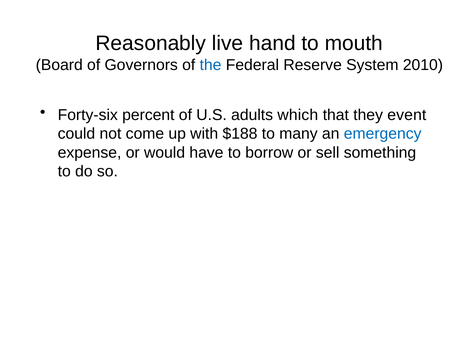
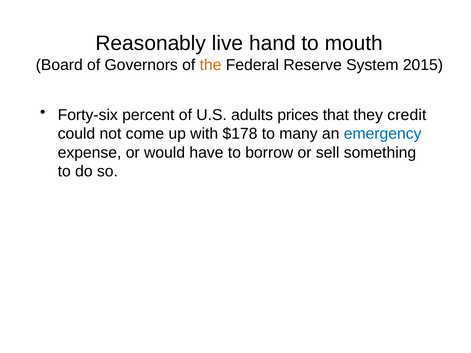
the colour: blue -> orange
2010: 2010 -> 2015
which: which -> prices
event: event -> credit
$188: $188 -> $178
